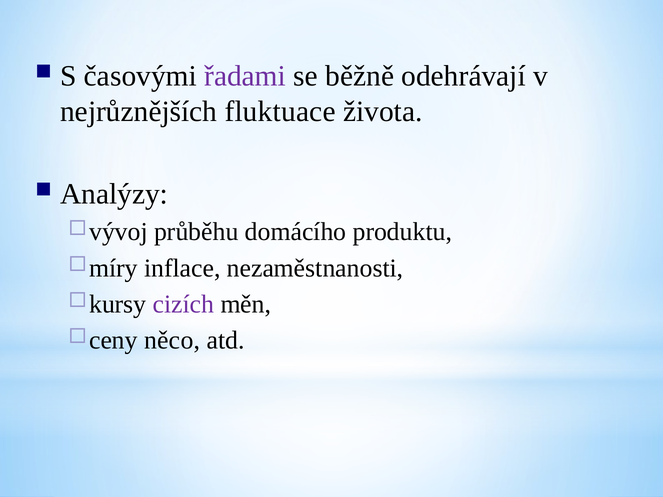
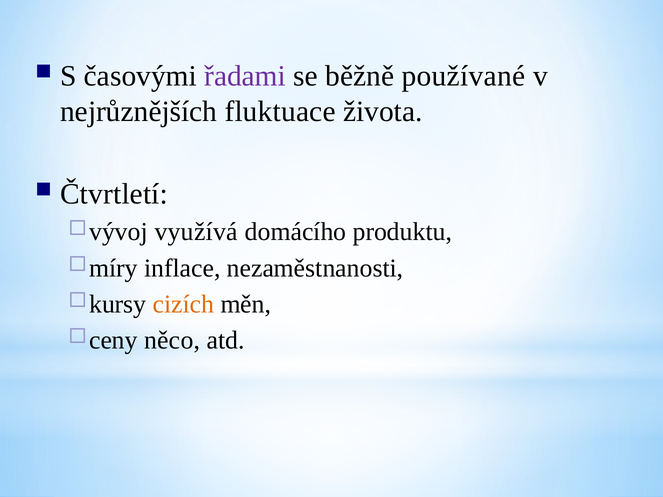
odehrávají: odehrávají -> používané
Analýzy: Analýzy -> Čtvrtletí
průběhu: průběhu -> využívá
cizích colour: purple -> orange
